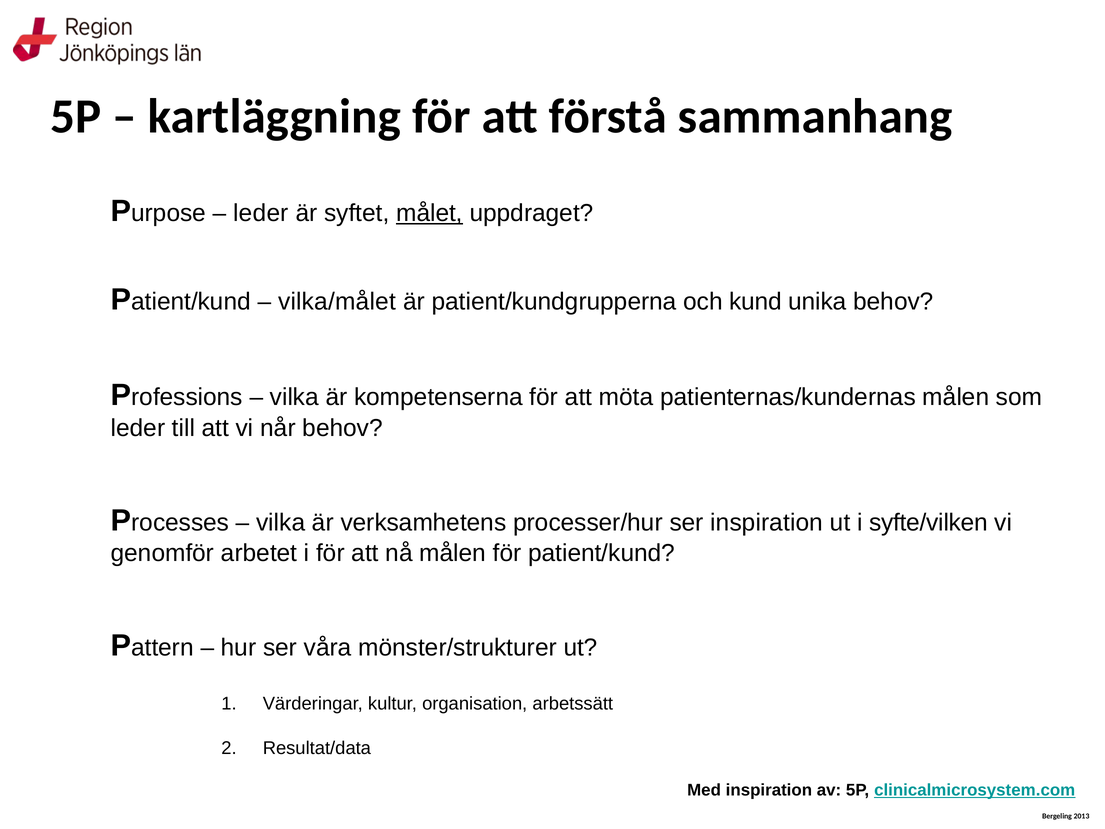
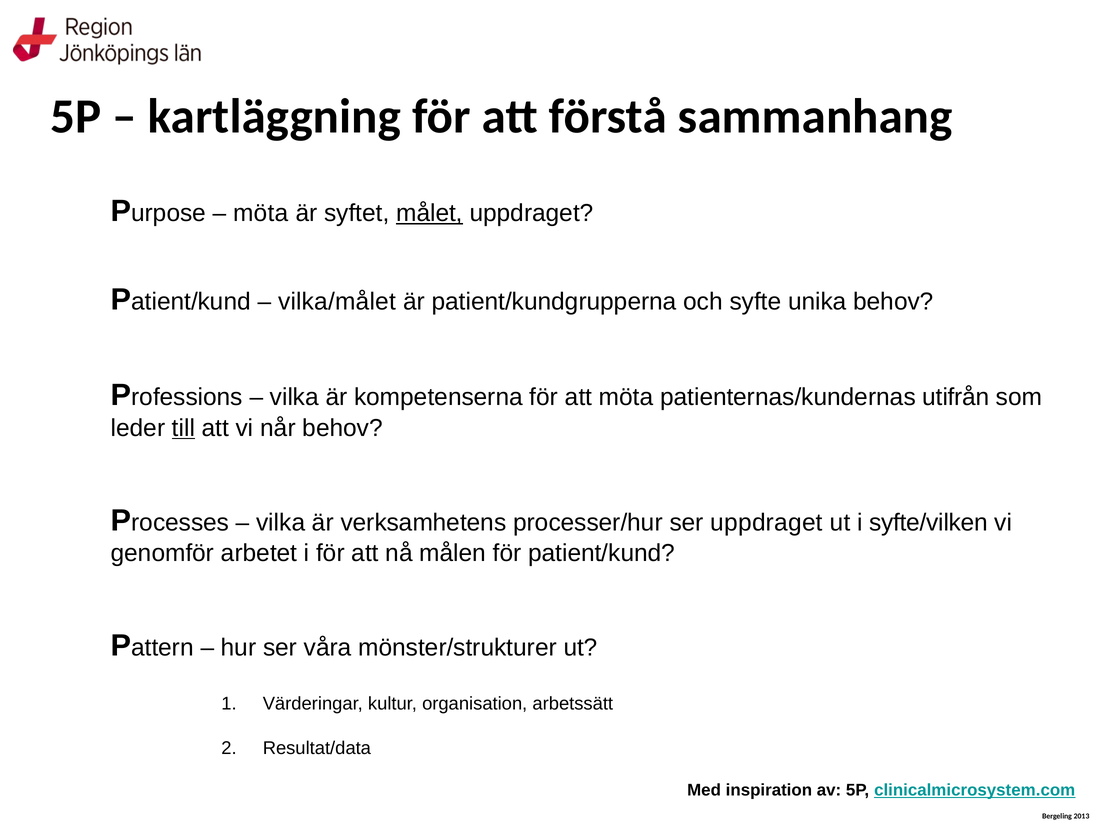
leder at (261, 213): leder -> möta
kund: kund -> syfte
patienternas/kundernas målen: målen -> utifrån
till underline: none -> present
ser inspiration: inspiration -> uppdraget
